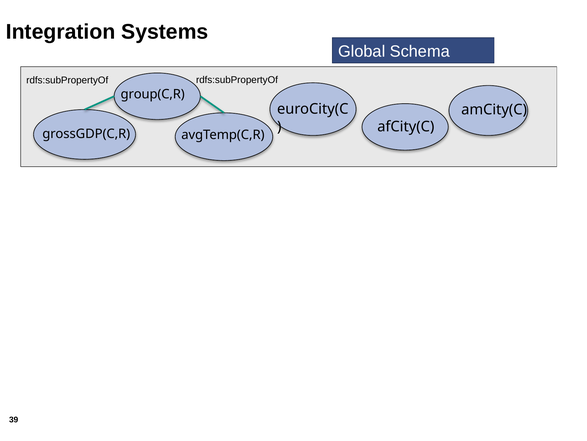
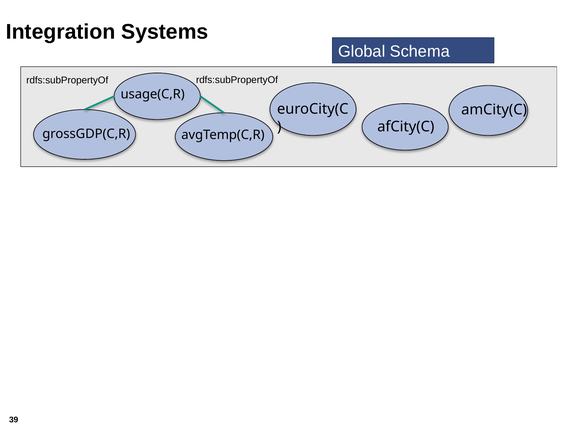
group(C,R: group(C,R -> usage(C,R
